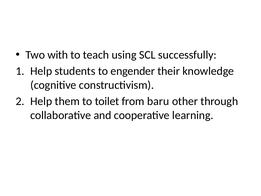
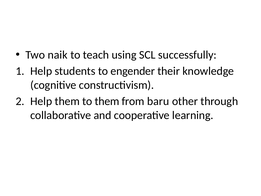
with: with -> naik
to toilet: toilet -> them
